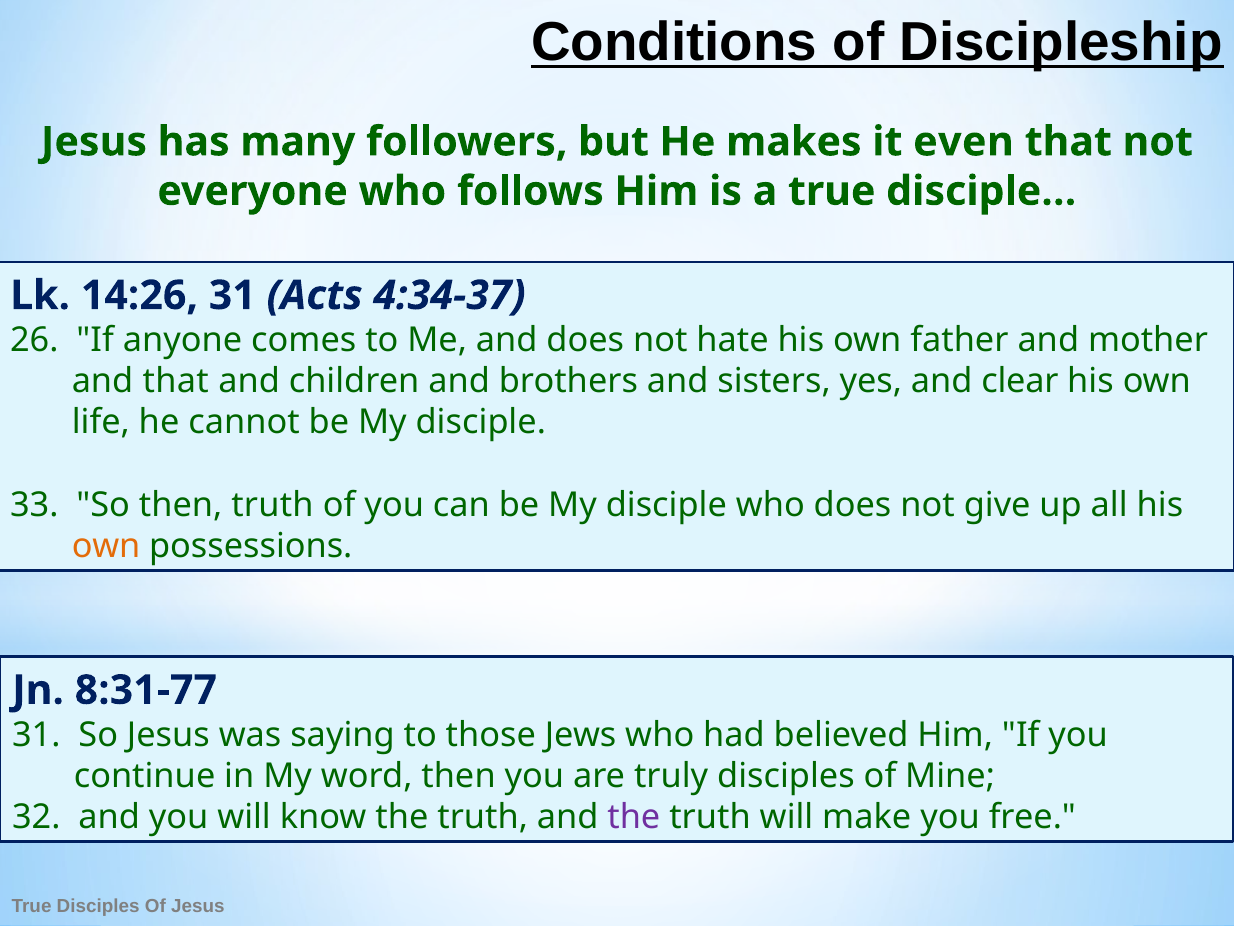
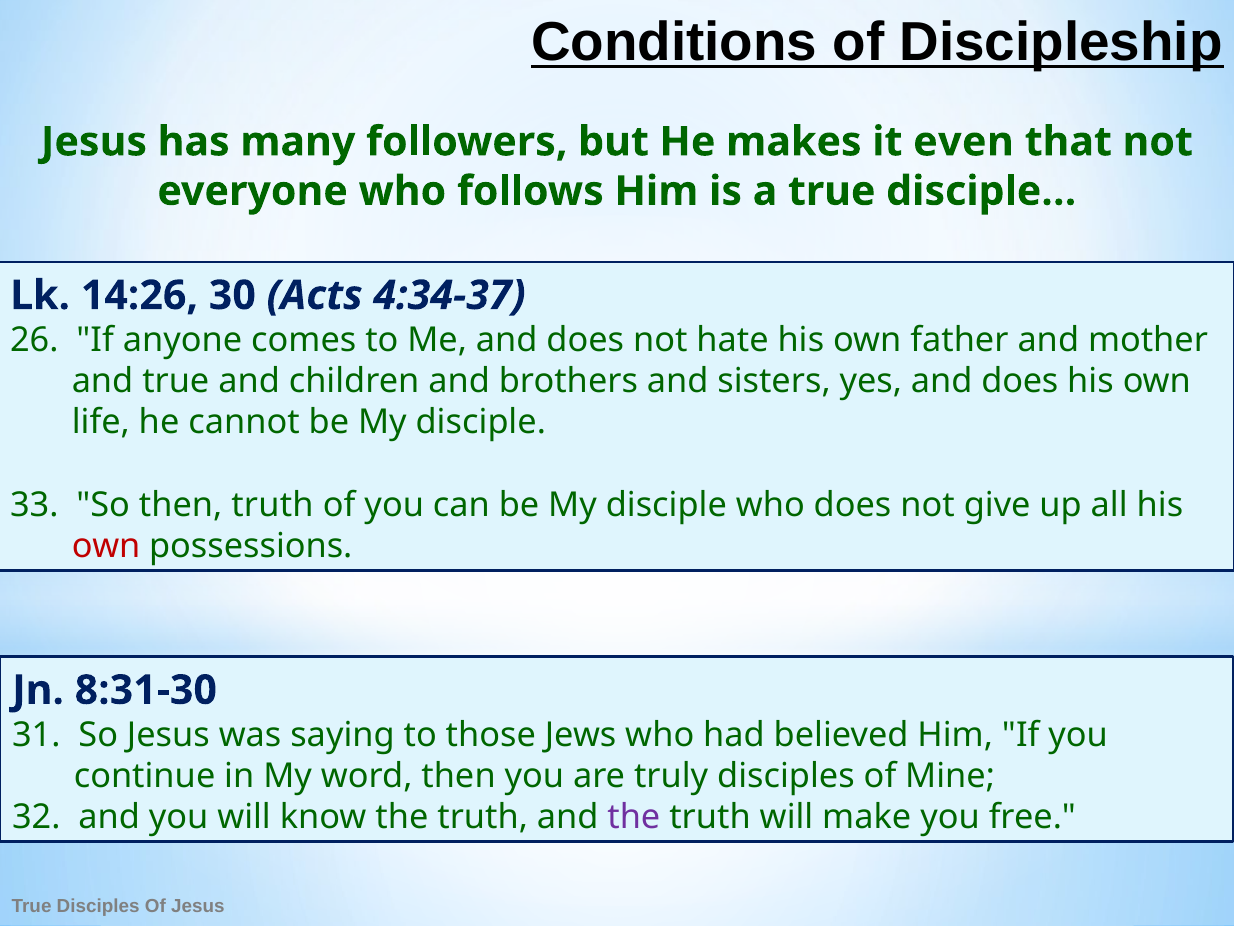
14:26 31: 31 -> 30
and that: that -> true
yes and clear: clear -> does
own at (106, 546) colour: orange -> red
8:31-77: 8:31-77 -> 8:31-30
